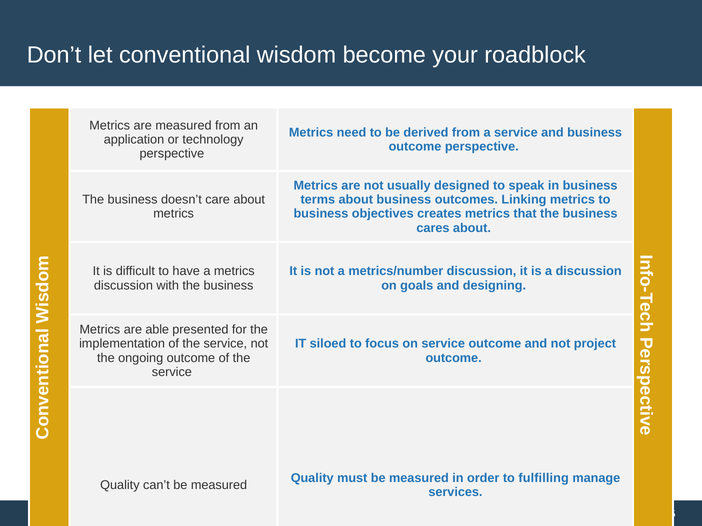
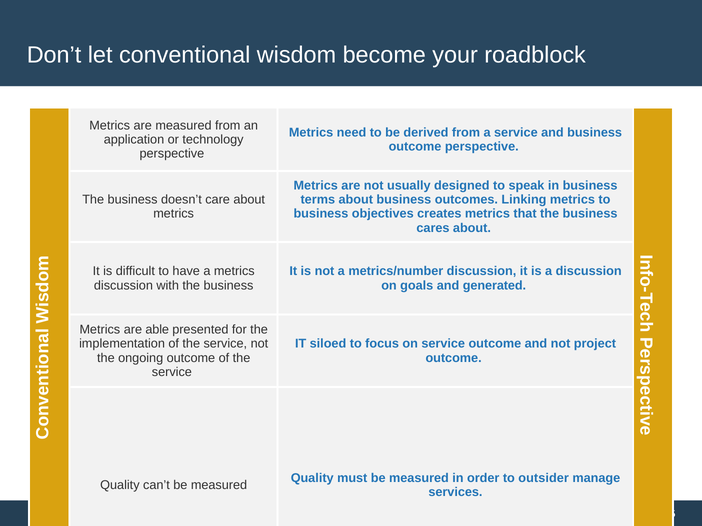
designing: designing -> generated
fulfilling: fulfilling -> outsider
